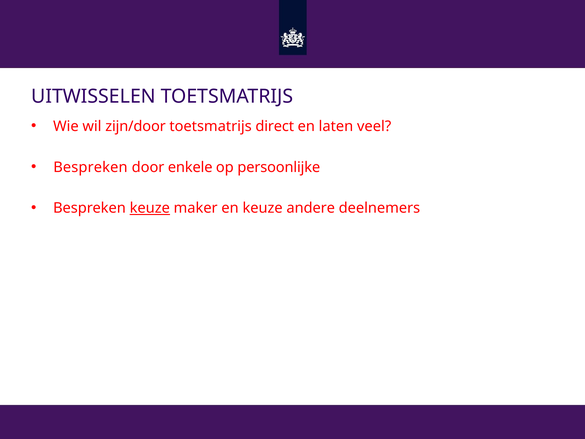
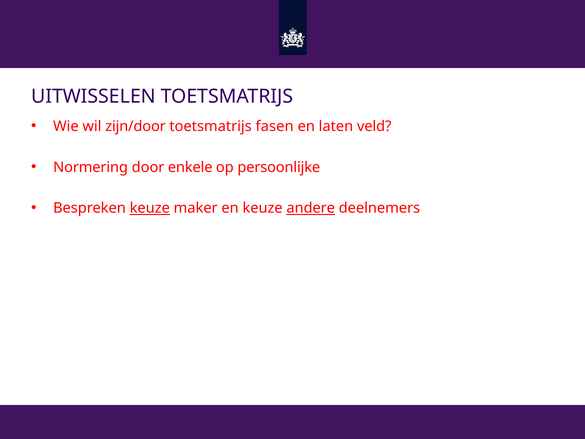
direct: direct -> fasen
veel: veel -> veld
Bespreken at (90, 167): Bespreken -> Normering
andere underline: none -> present
